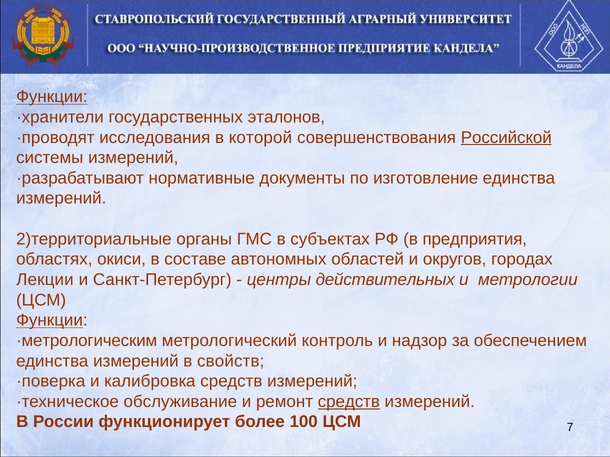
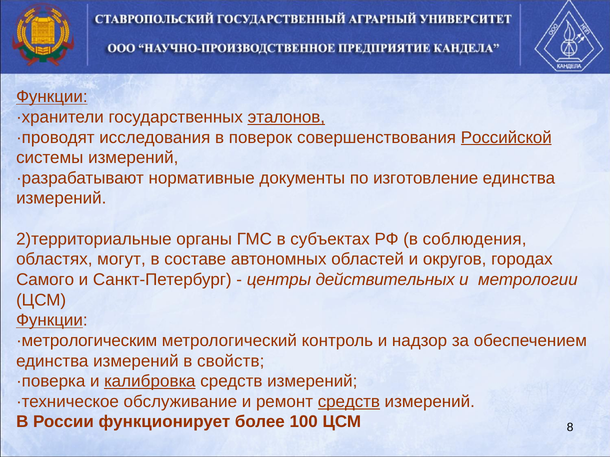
эталонов underline: none -> present
которой: которой -> поверок
предприятия: предприятия -> соблюдения
окиси: окиси -> могут
Лекции: Лекции -> Самого
калибровка underline: none -> present
7: 7 -> 8
